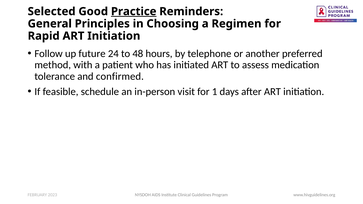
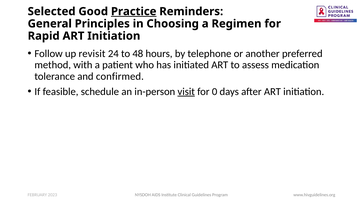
future: future -> revisit
visit underline: none -> present
1: 1 -> 0
